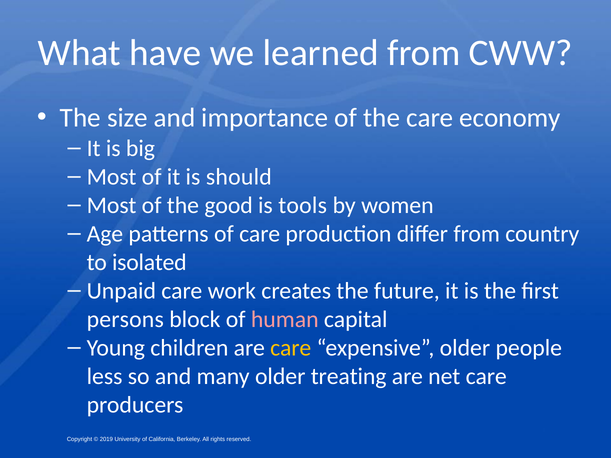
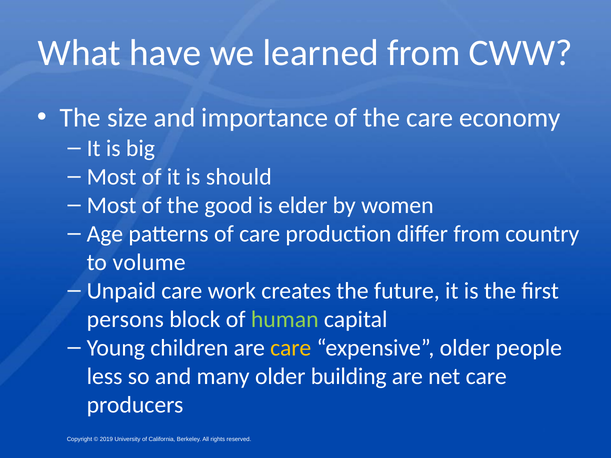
tools: tools -> elder
isolated: isolated -> volume
human colour: pink -> light green
treating: treating -> building
